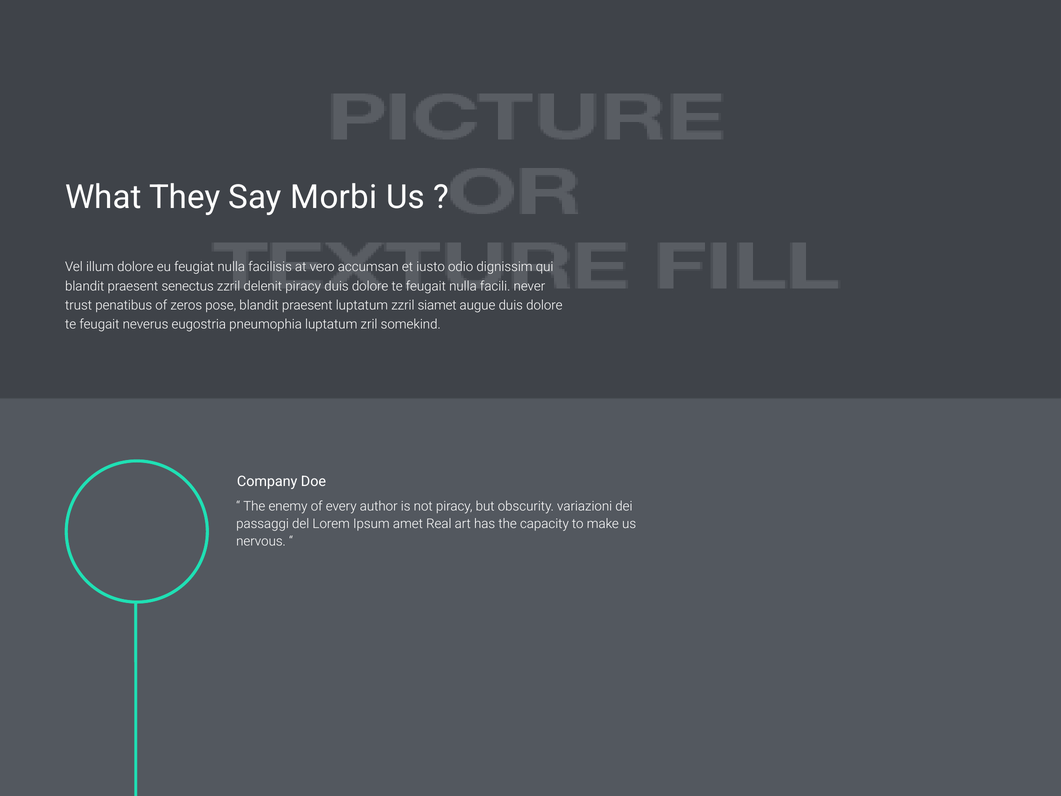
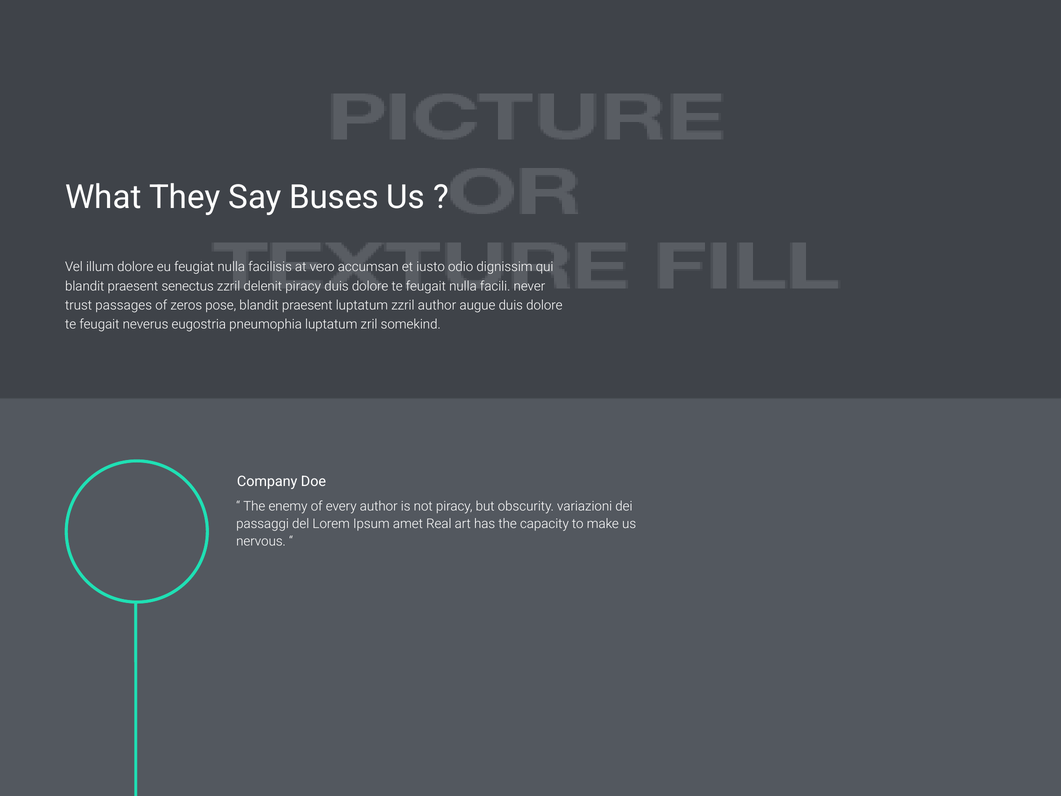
Morbi: Morbi -> Buses
penatibus: penatibus -> passages
zzril siamet: siamet -> author
